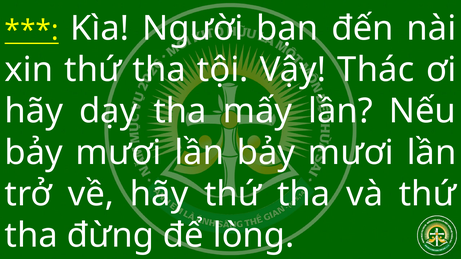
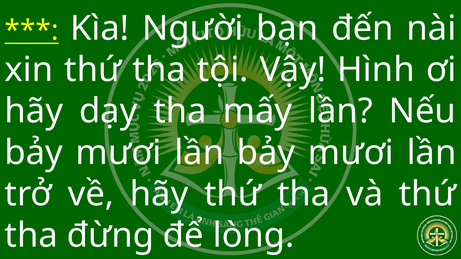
Thác: Thác -> Hình
